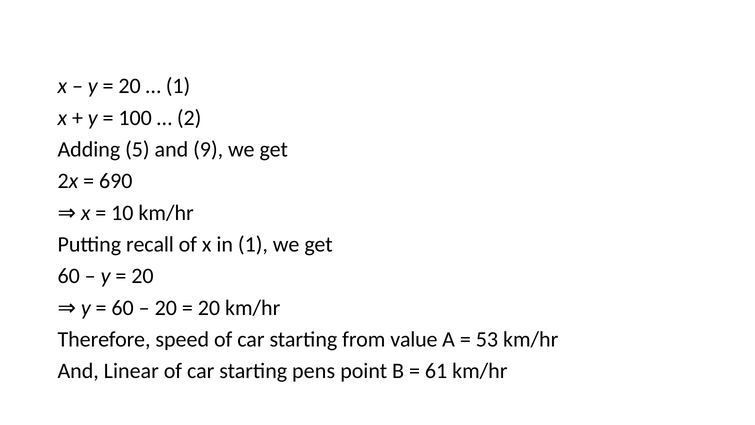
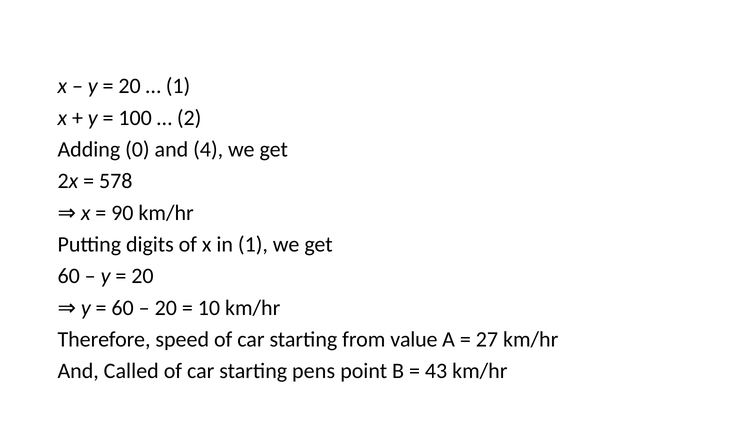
5: 5 -> 0
9: 9 -> 4
690: 690 -> 578
10: 10 -> 90
recall: recall -> digits
20 at (209, 308): 20 -> 10
53: 53 -> 27
Linear: Linear -> Called
61: 61 -> 43
